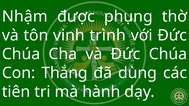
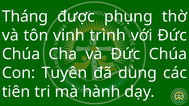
Nhậm: Nhậm -> Tháng
Thắng: Thắng -> Tuyên
